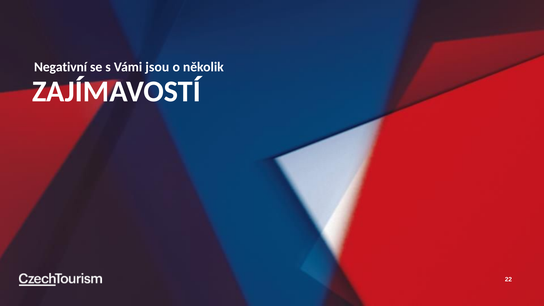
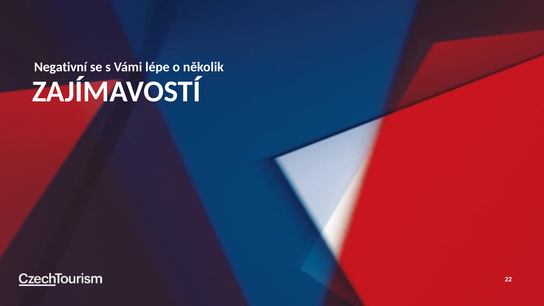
jsou: jsou -> lépe
